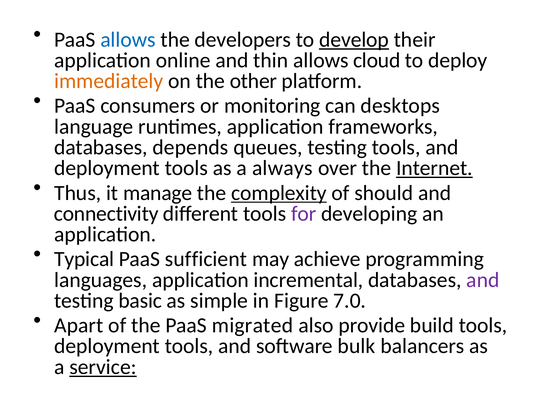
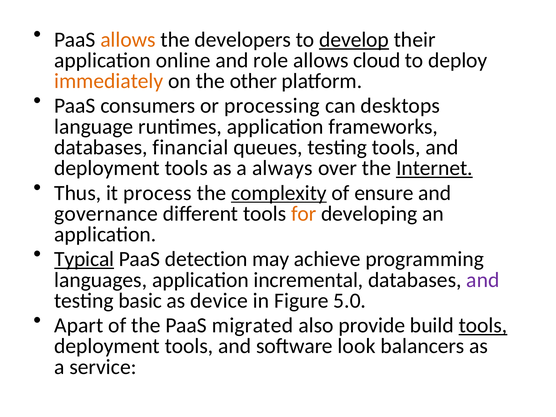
allows at (128, 40) colour: blue -> orange
thin: thin -> role
monitoring: monitoring -> processing
depends: depends -> financial
manage: manage -> process
should: should -> ensure
connectivity: connectivity -> governance
for colour: purple -> orange
Typical underline: none -> present
sufficient: sufficient -> detection
simple: simple -> device
7.0: 7.0 -> 5.0
tools at (483, 325) underline: none -> present
bulk: bulk -> look
service underline: present -> none
